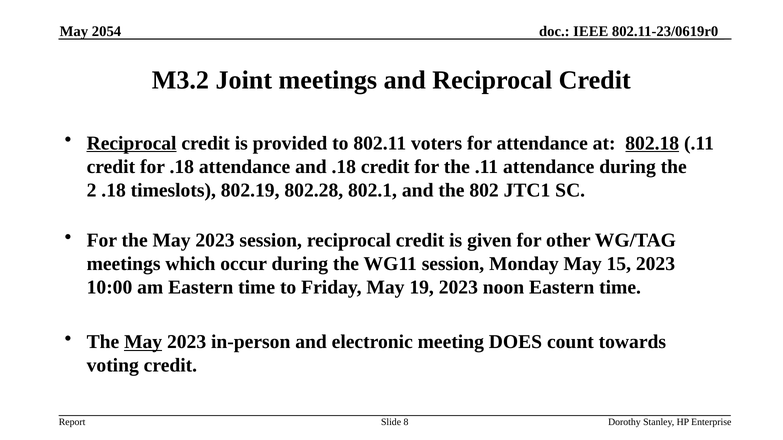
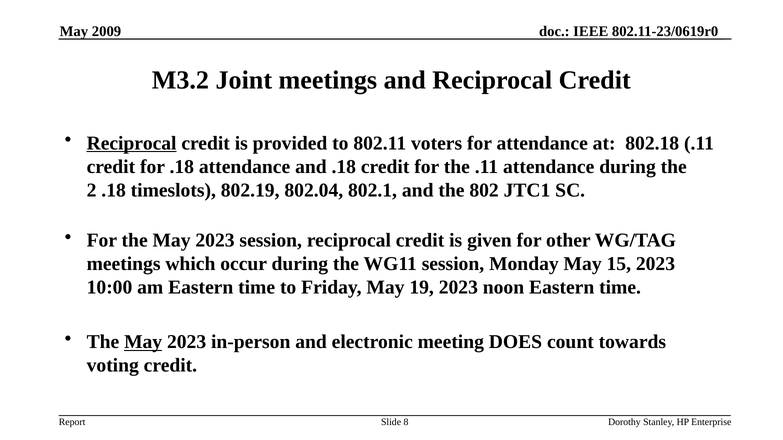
2054: 2054 -> 2009
802.18 underline: present -> none
802.28: 802.28 -> 802.04
